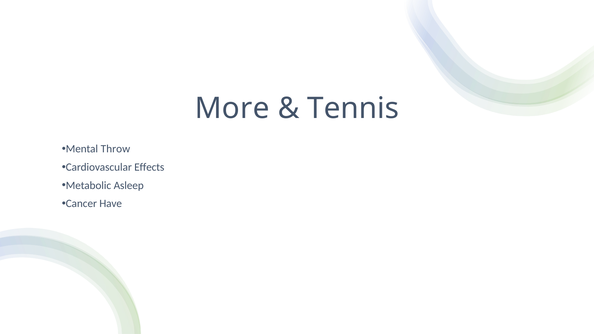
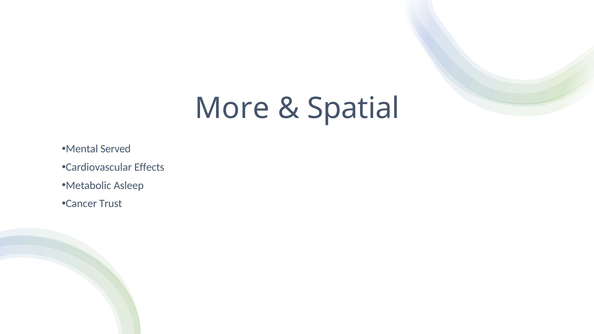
Tennis: Tennis -> Spatial
Throw: Throw -> Served
Have: Have -> Trust
